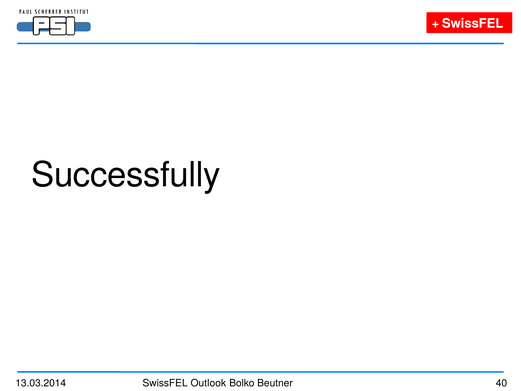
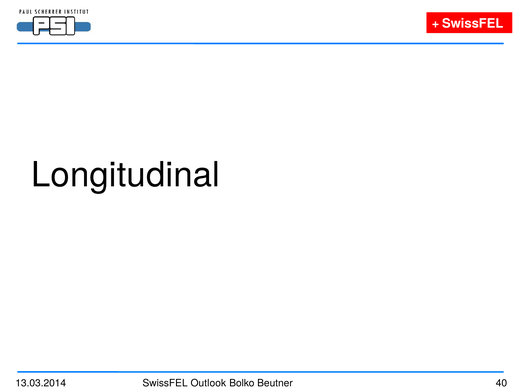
Successfully: Successfully -> Longitudinal
